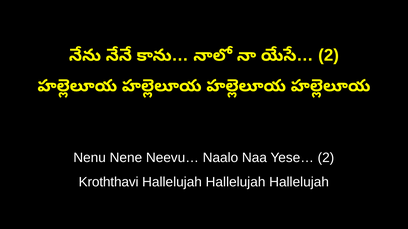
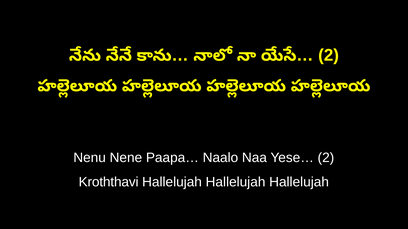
Neevu…: Neevu… -> Paapa…
